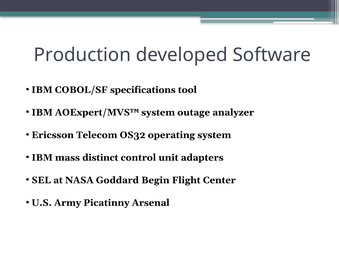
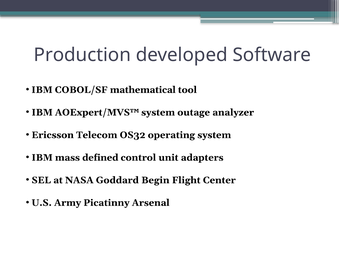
specifications: specifications -> mathematical
distinct: distinct -> defined
